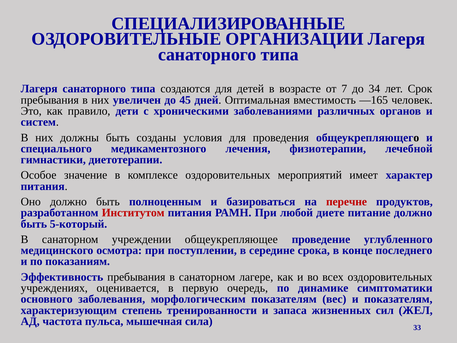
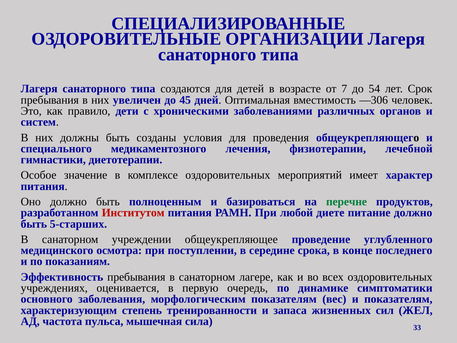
34: 34 -> 54
—165: —165 -> —306
перечне colour: red -> green
5-который: 5-который -> 5-старших
